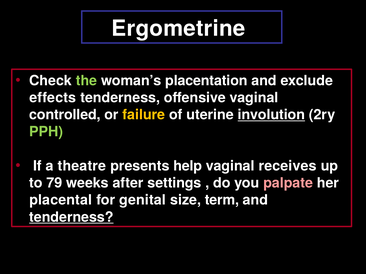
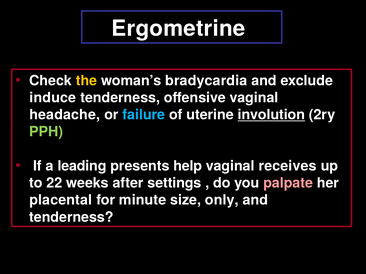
the colour: light green -> yellow
placentation: placentation -> bradycardia
effects: effects -> induce
controlled: controlled -> headache
failure colour: yellow -> light blue
theatre: theatre -> leading
79: 79 -> 22
genital: genital -> minute
term: term -> only
tenderness at (71, 217) underline: present -> none
